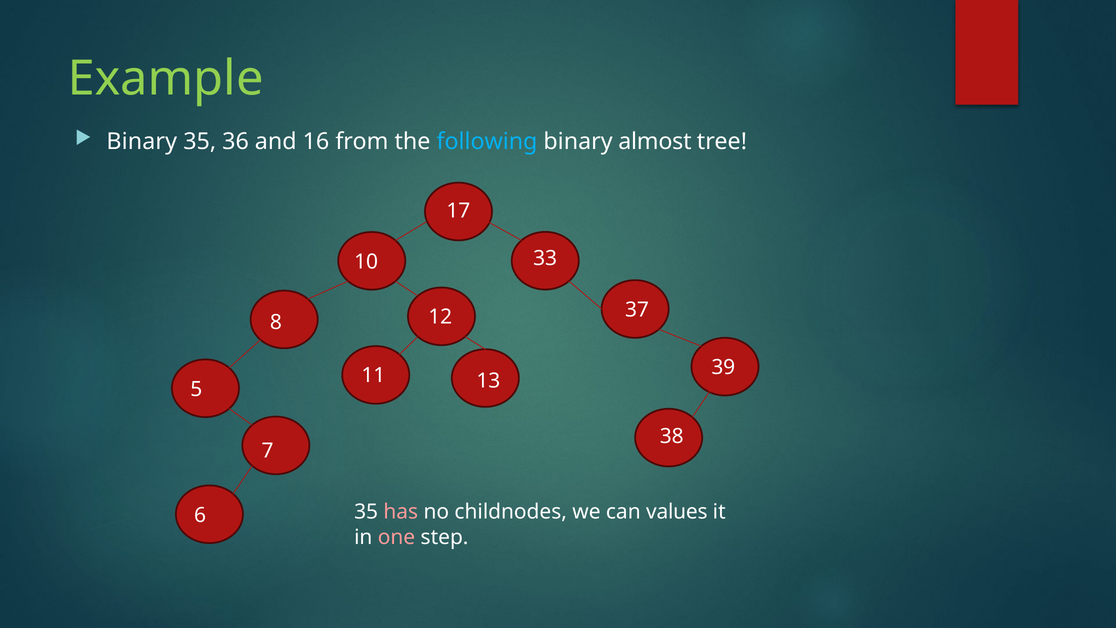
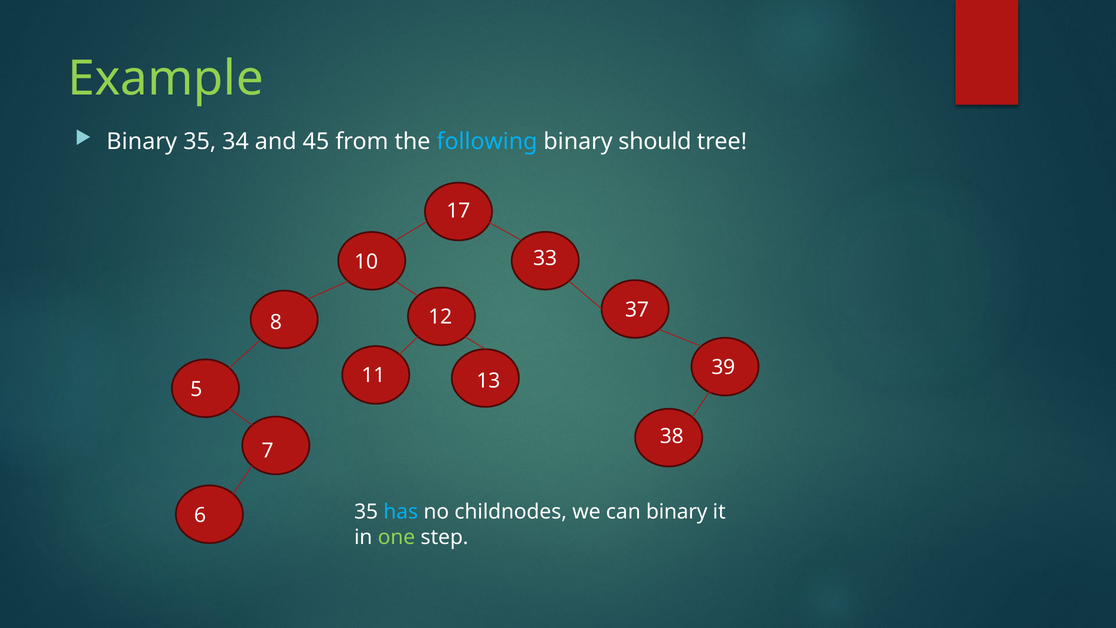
36: 36 -> 34
16: 16 -> 45
almost: almost -> should
has colour: pink -> light blue
can values: values -> binary
one colour: pink -> light green
